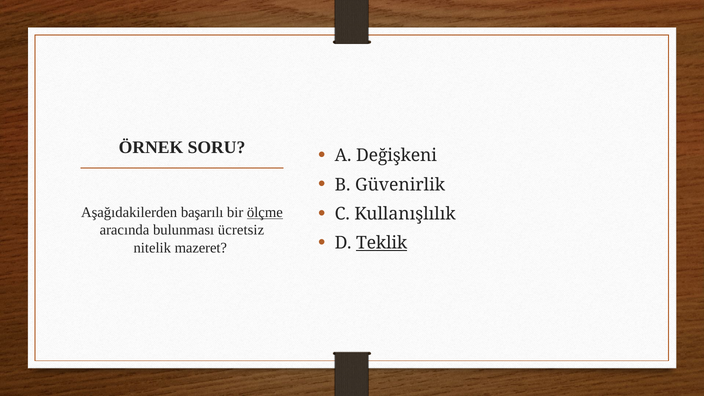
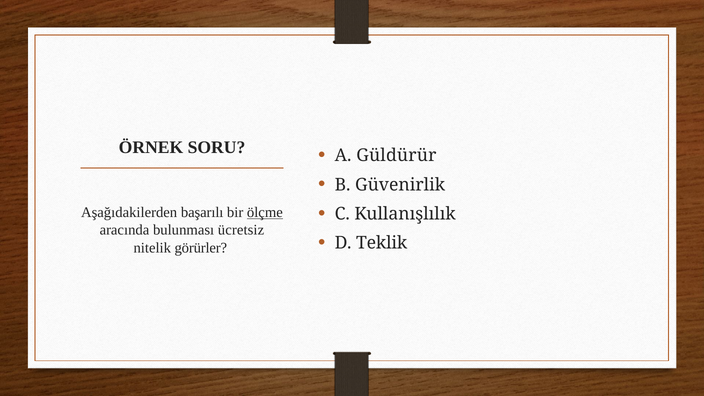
Değişkeni: Değişkeni -> Güldürür
Teklik underline: present -> none
mazeret: mazeret -> görürler
